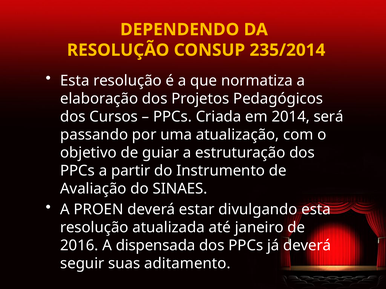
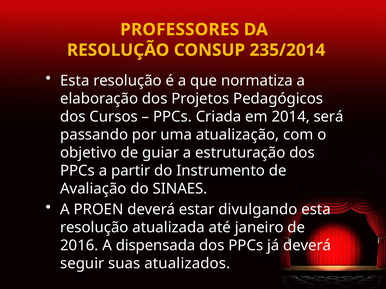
DEPENDENDO: DEPENDENDO -> PROFESSORES
aditamento: aditamento -> atualizados
